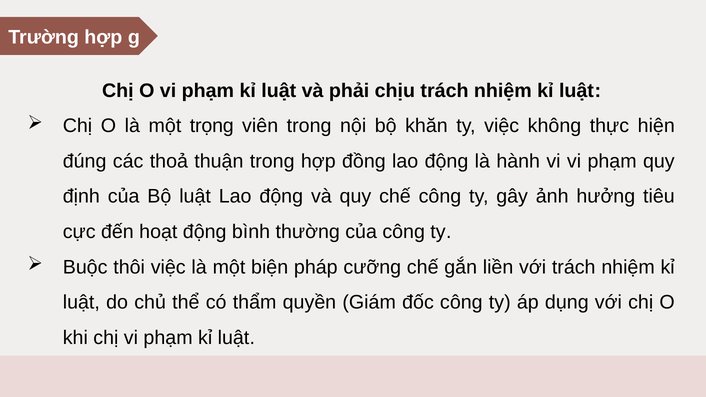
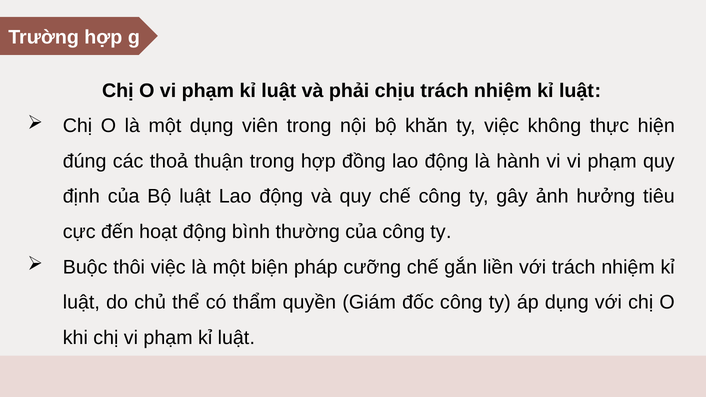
một trọng: trọng -> dụng
